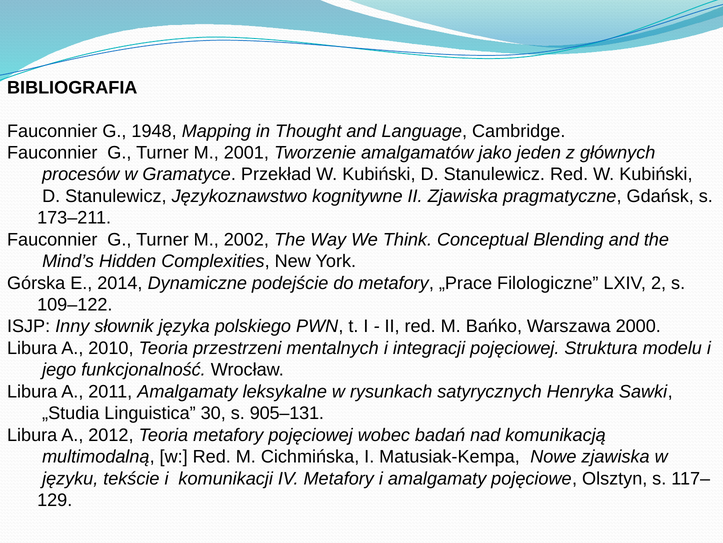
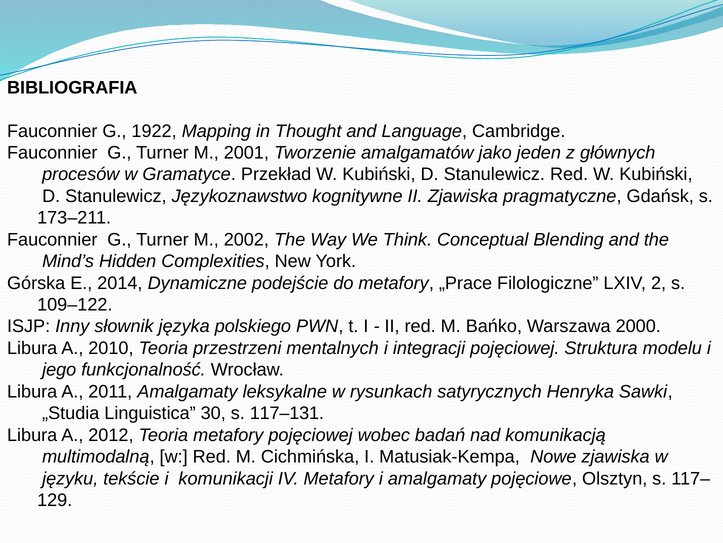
1948: 1948 -> 1922
905–131: 905–131 -> 117–131
